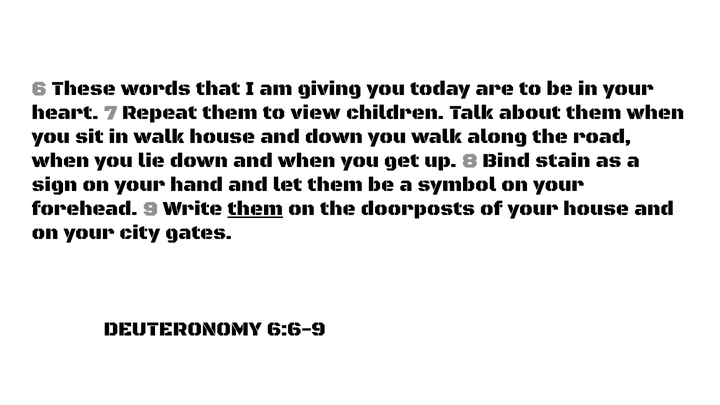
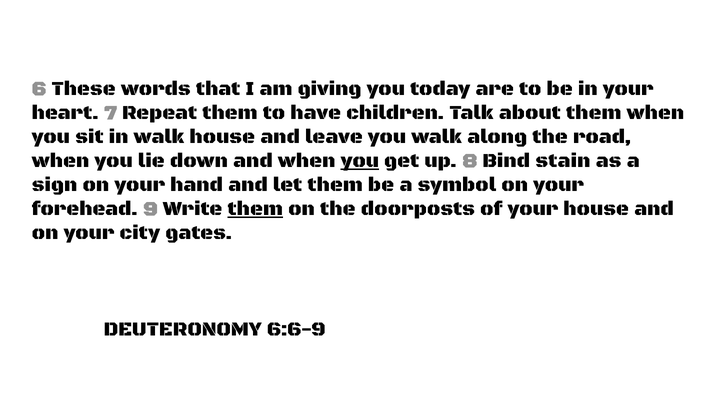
view: view -> have
and down: down -> leave
you at (360, 161) underline: none -> present
